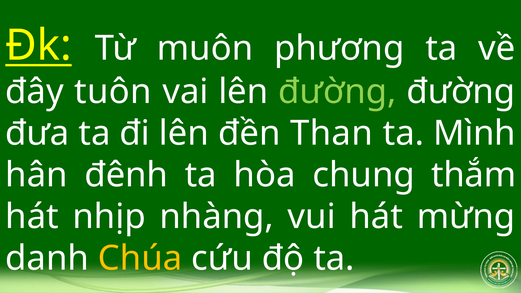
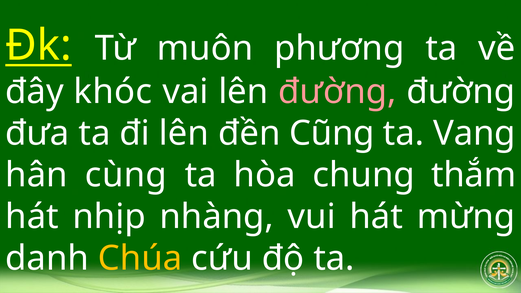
tuôn: tuôn -> khóc
đường at (337, 92) colour: light green -> pink
Than: Than -> Cũng
Mình: Mình -> Vang
đênh: đênh -> cùng
